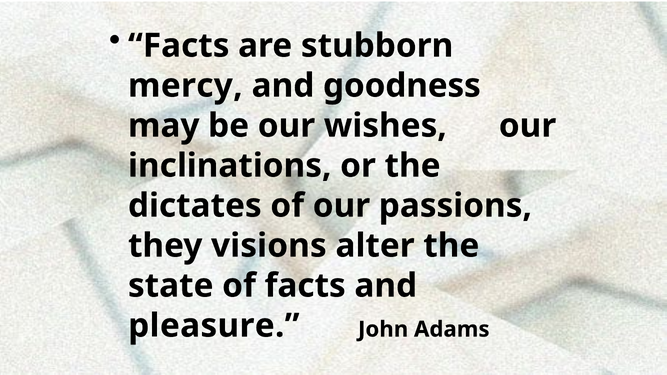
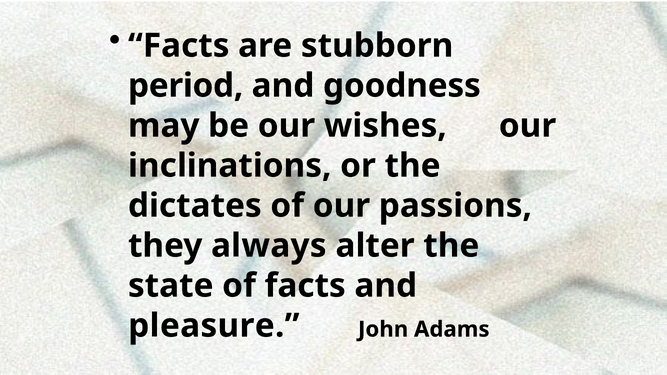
mercy: mercy -> period
visions: visions -> always
